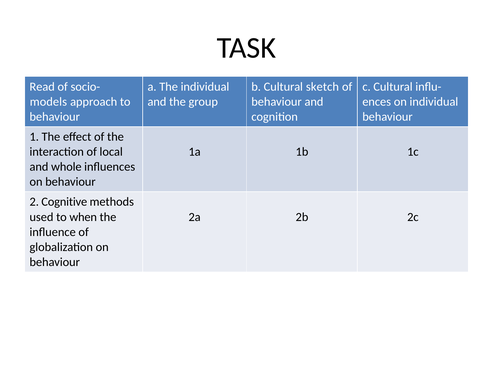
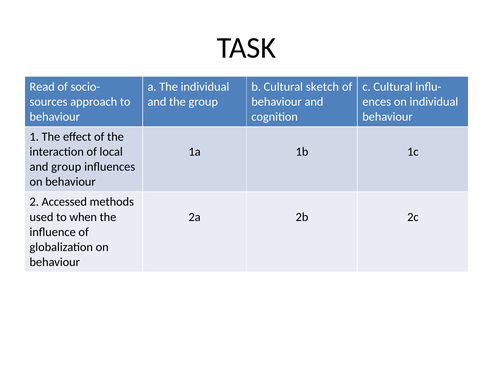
models: models -> sources
and whole: whole -> group
Cognitive: Cognitive -> Accessed
